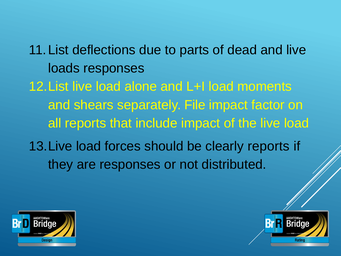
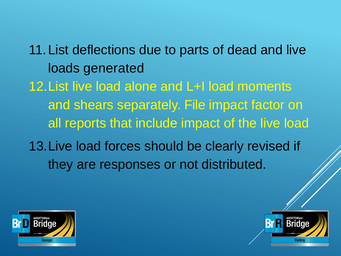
loads responses: responses -> generated
clearly reports: reports -> revised
